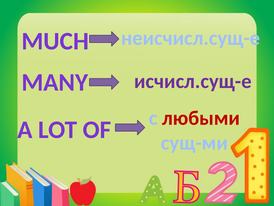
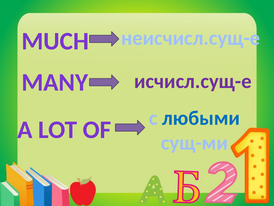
любыми colour: red -> blue
